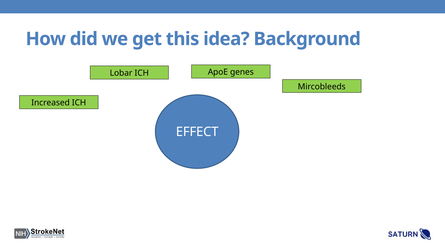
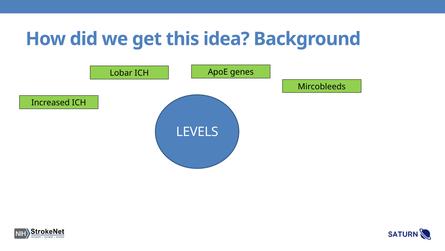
EFFECT: EFFECT -> LEVELS
